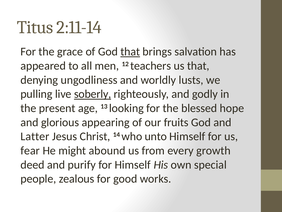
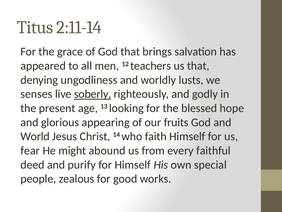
that at (130, 52) underline: present -> none
pulling: pulling -> senses
Latter: Latter -> World
unto: unto -> faith
growth: growth -> faithful
